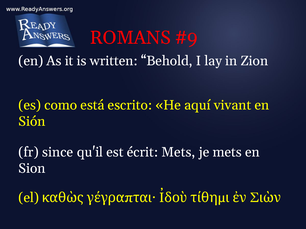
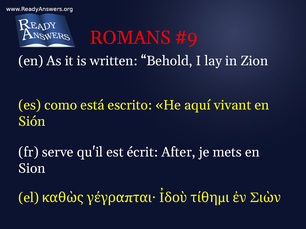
since: since -> serve
écrit Mets: Mets -> After
